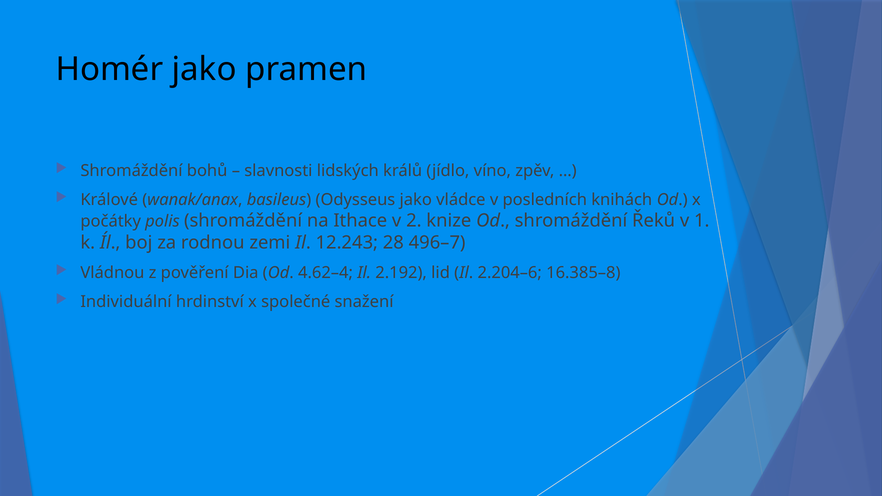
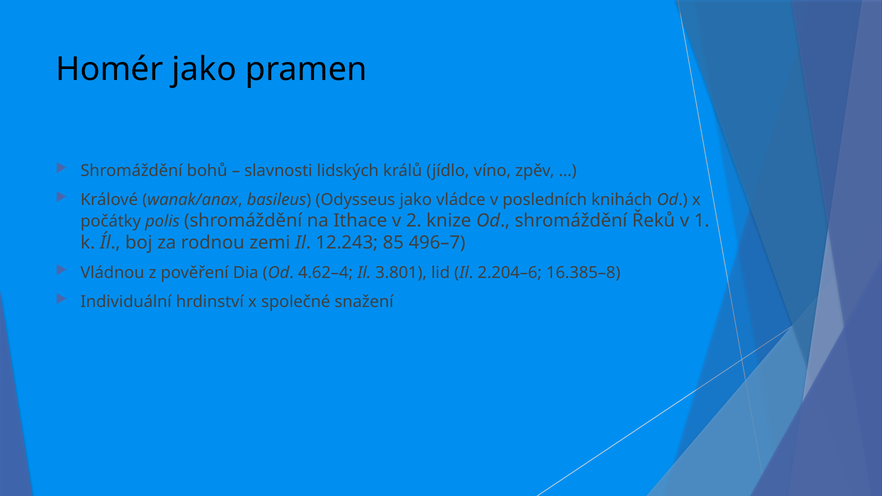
28: 28 -> 85
2.192: 2.192 -> 3.801
